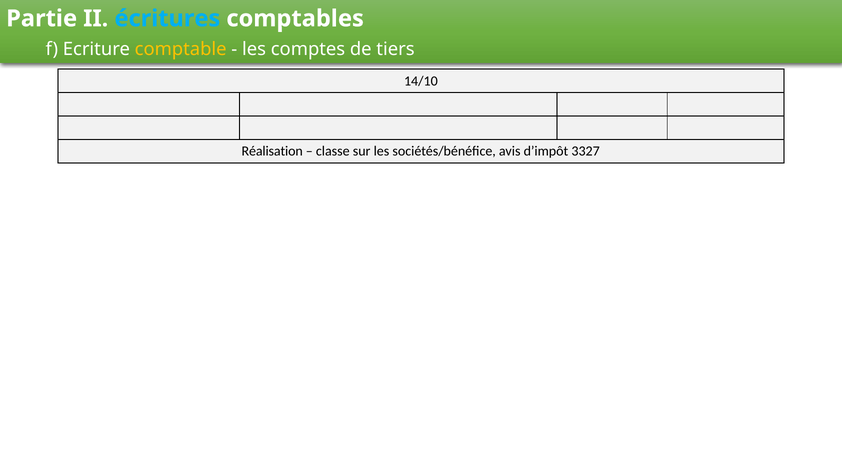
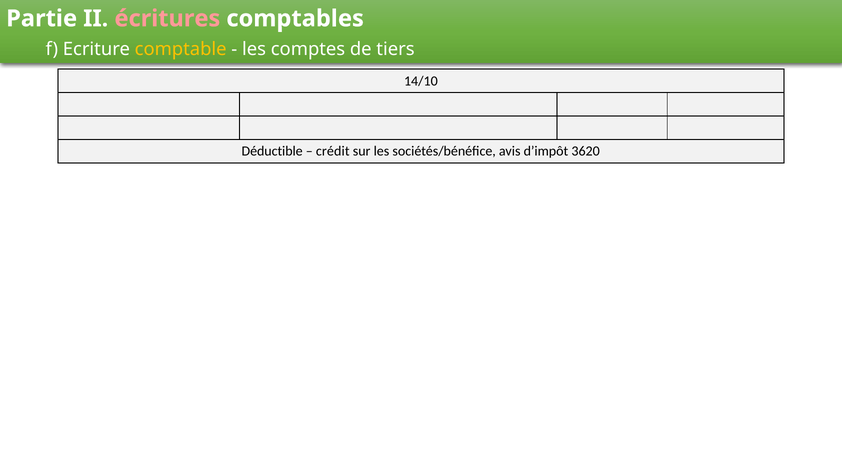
écritures colour: light blue -> pink
Réalisation: Réalisation -> Déductible
classe: classe -> crédit
3327: 3327 -> 3620
